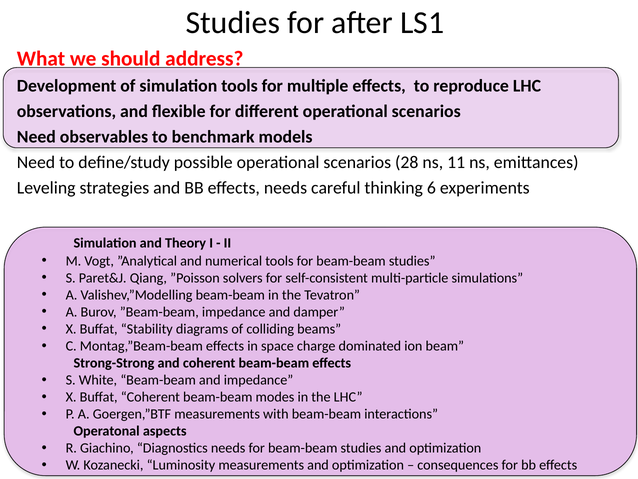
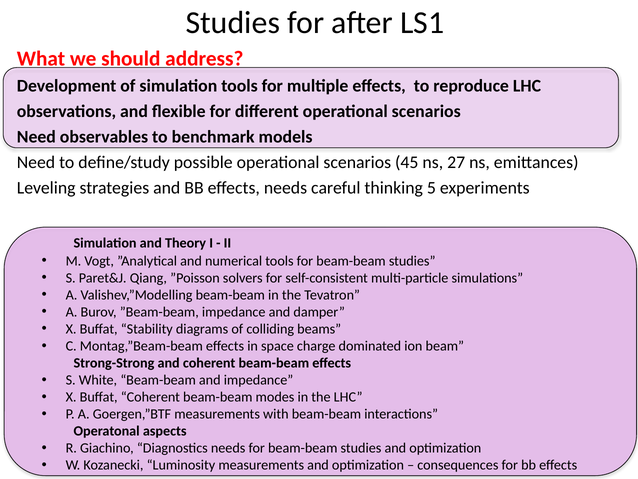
28: 28 -> 45
11: 11 -> 27
6: 6 -> 5
